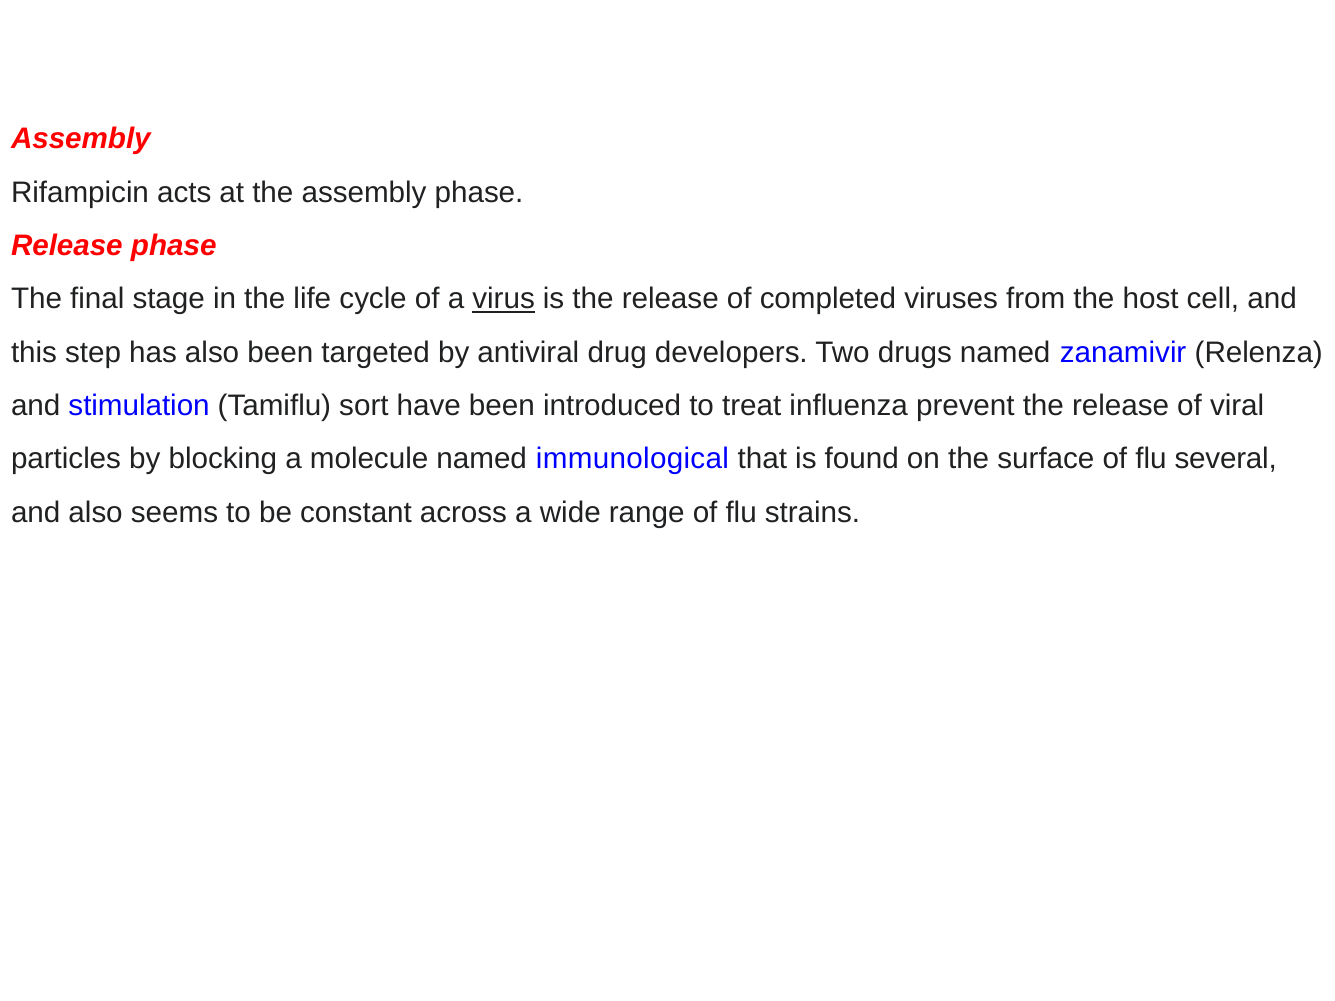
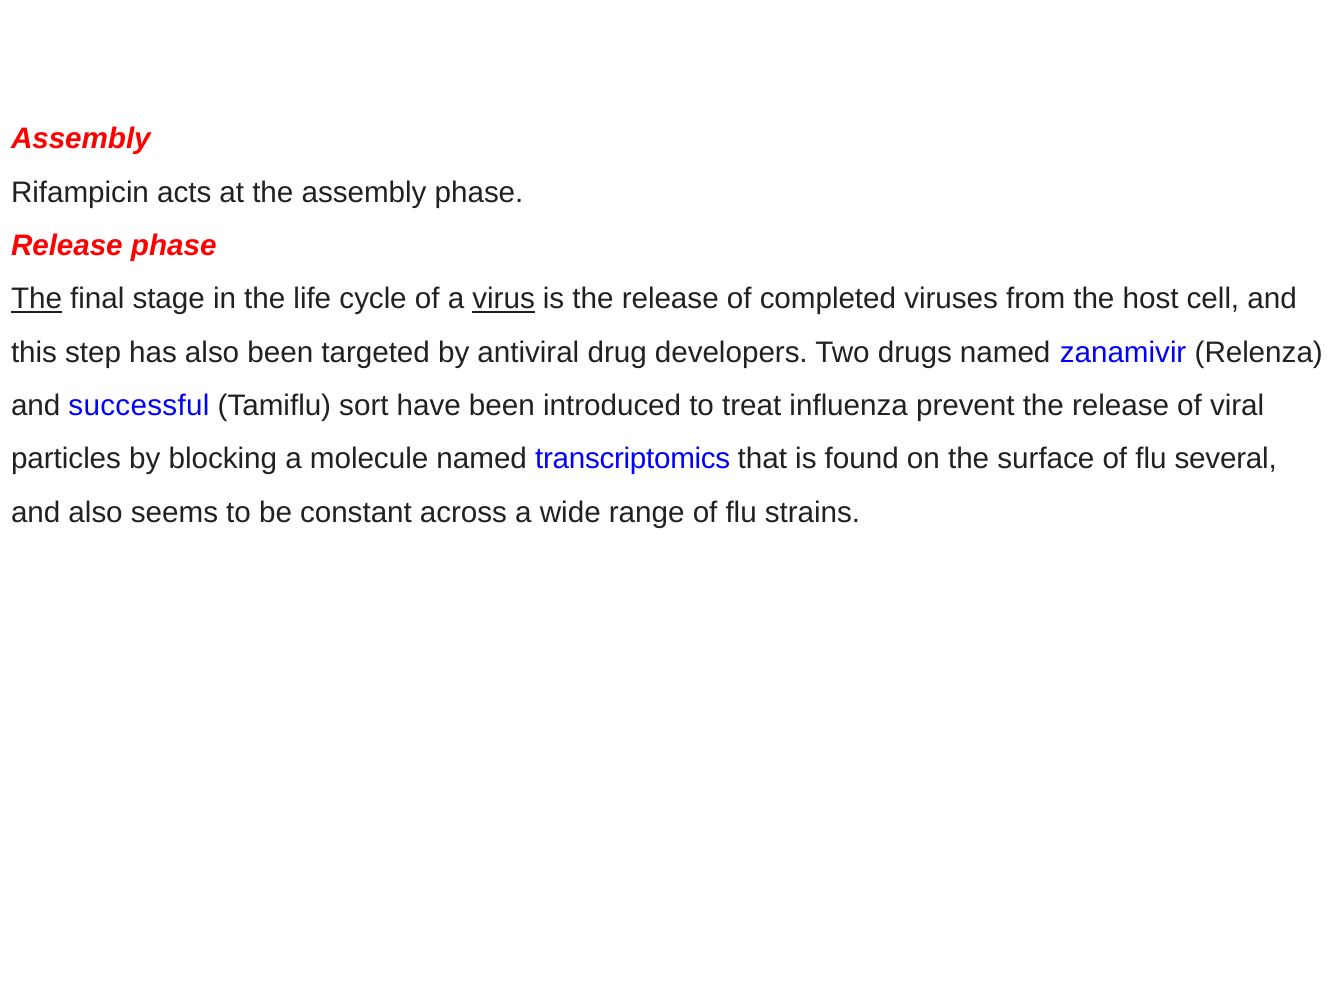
The at (37, 299) underline: none -> present
stimulation: stimulation -> successful
immunological: immunological -> transcriptomics
